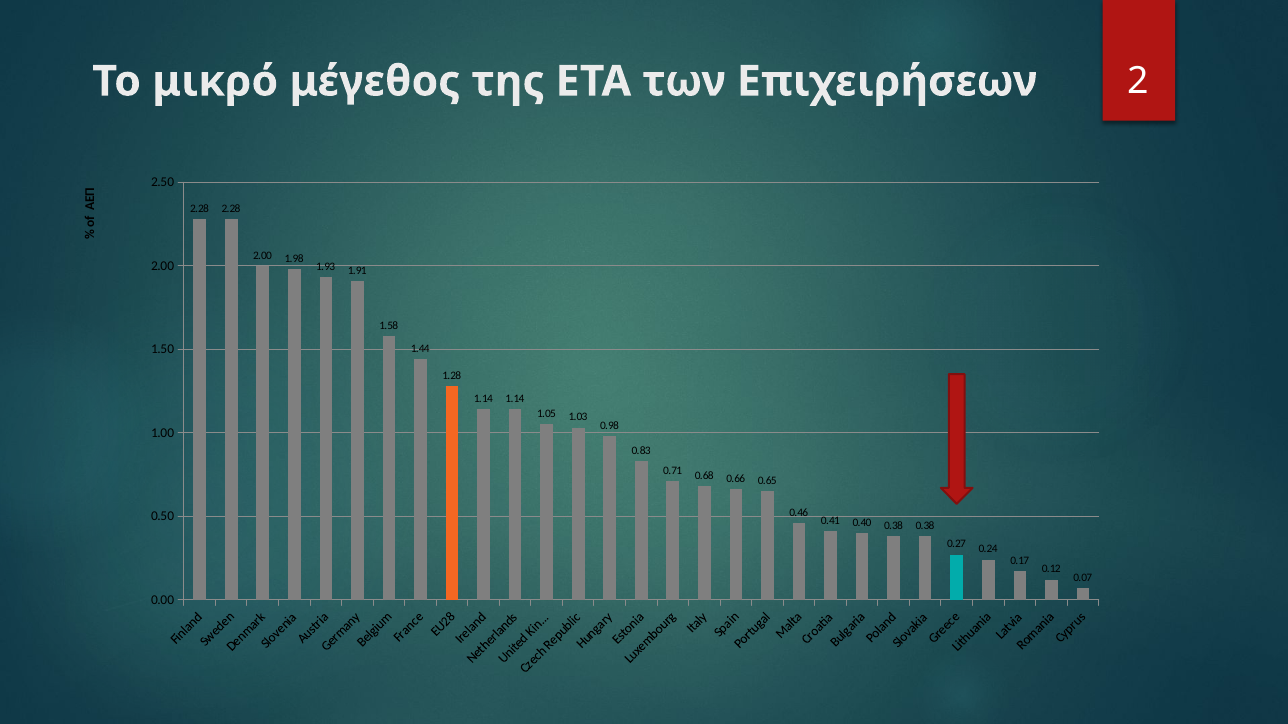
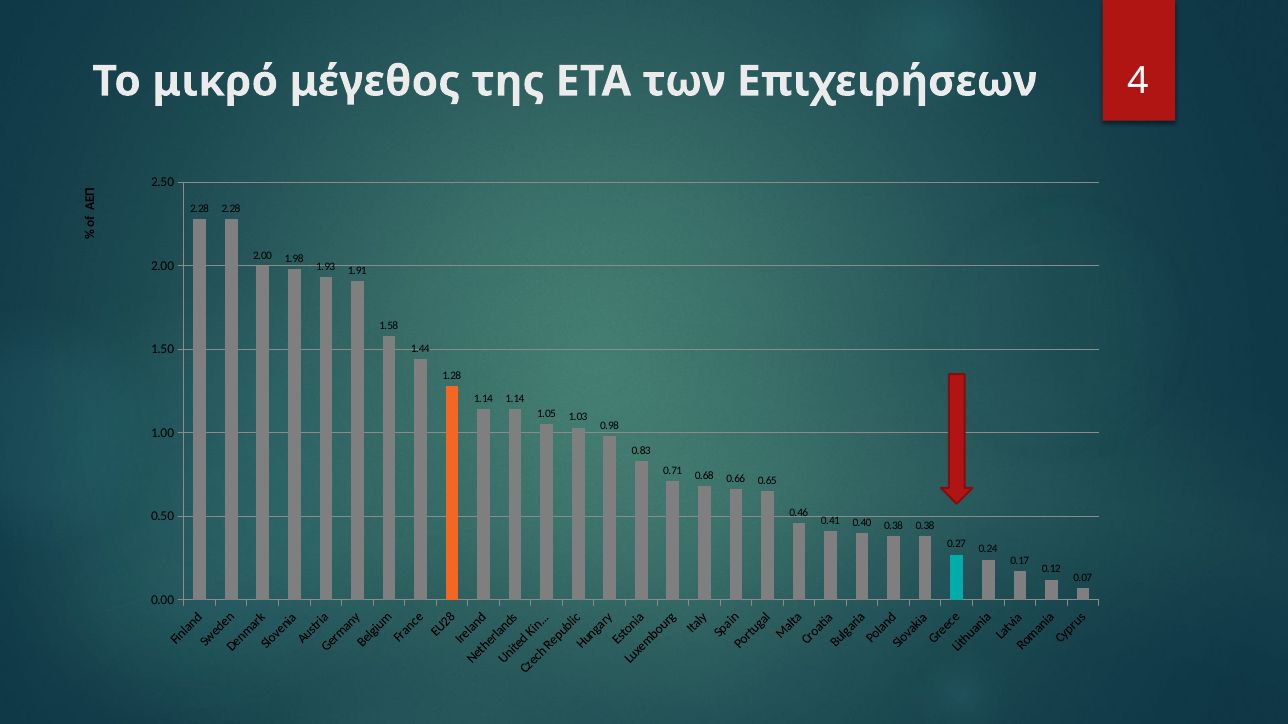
2: 2 -> 4
